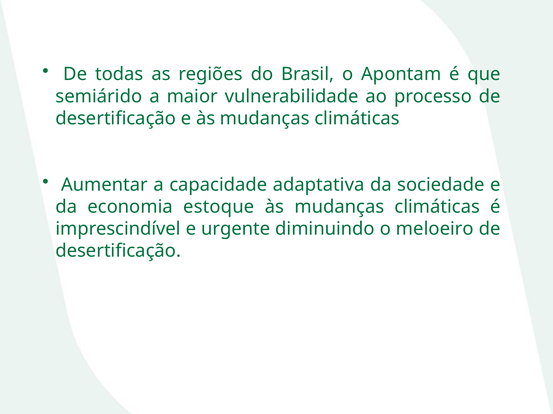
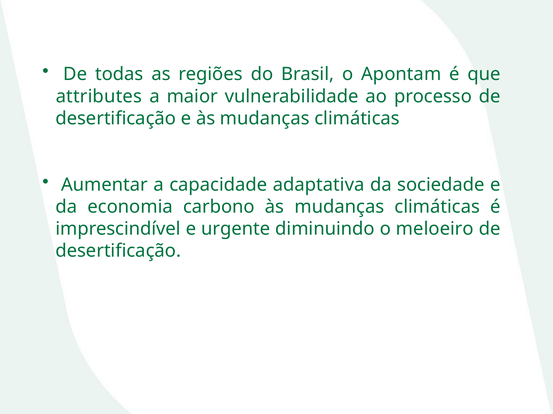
semiárido: semiárido -> attributes
estoque: estoque -> carbono
